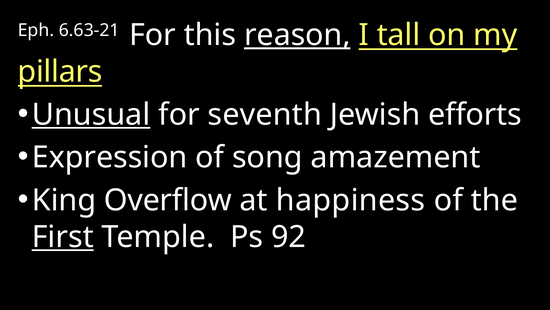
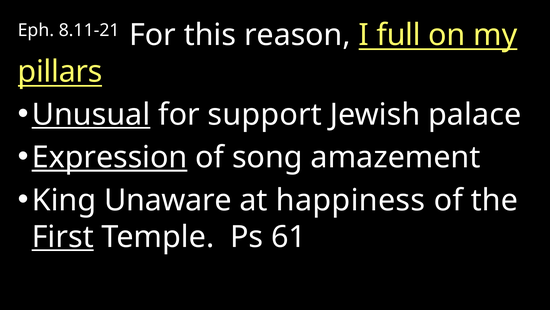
6.63-21: 6.63-21 -> 8.11-21
reason underline: present -> none
tall: tall -> full
seventh: seventh -> support
efforts: efforts -> palace
Expression underline: none -> present
Overflow: Overflow -> Unaware
92: 92 -> 61
